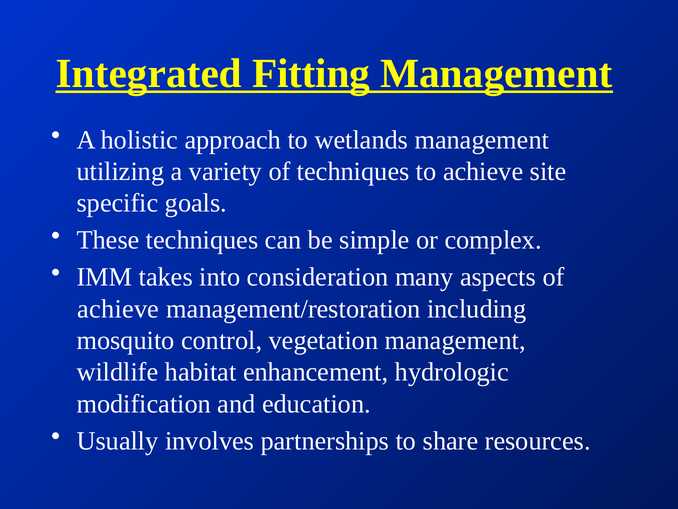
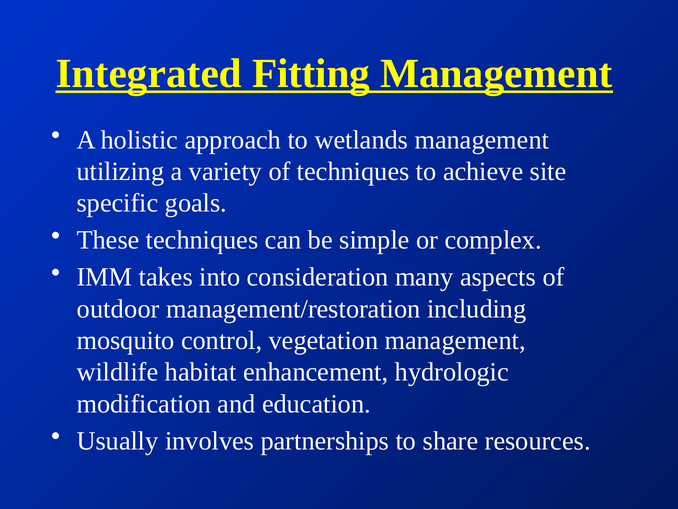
achieve at (118, 309): achieve -> outdoor
